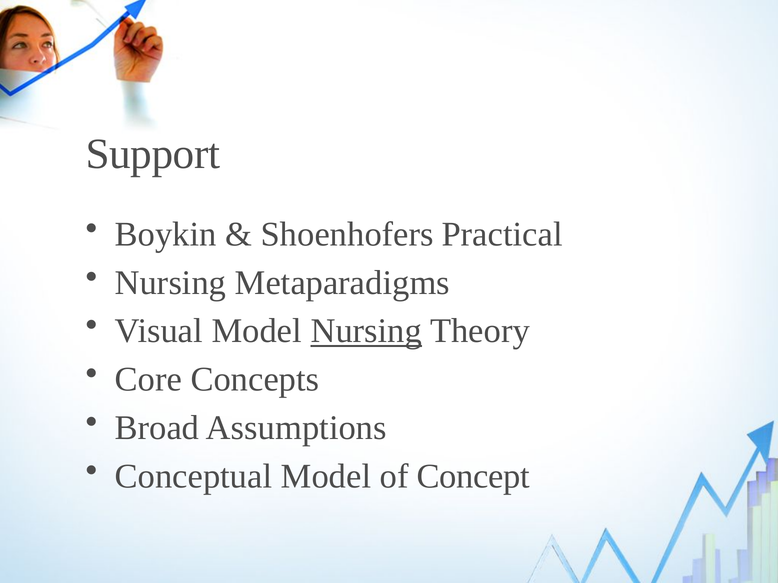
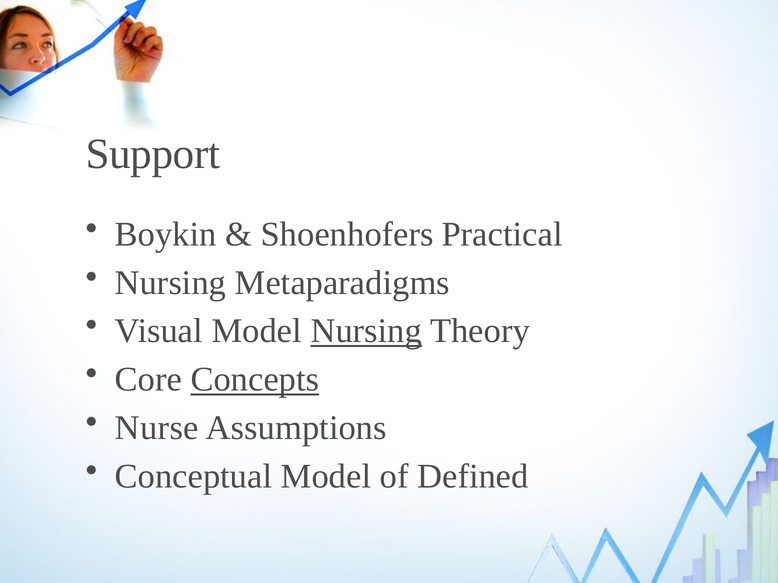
Concepts underline: none -> present
Broad: Broad -> Nurse
Concept: Concept -> Defined
